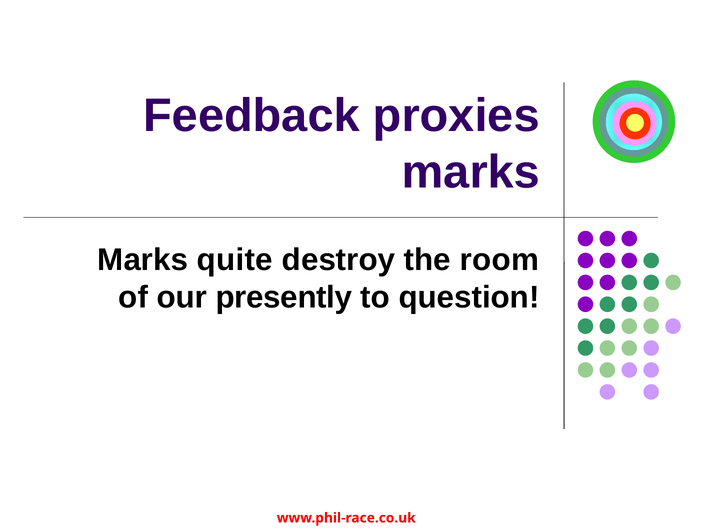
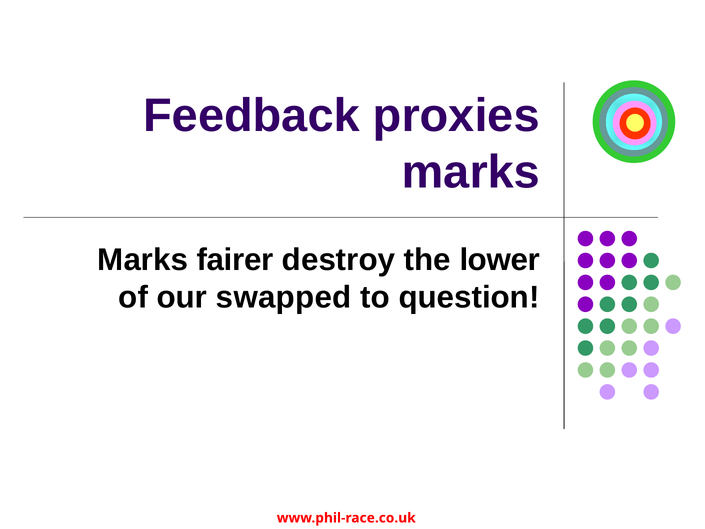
quite: quite -> fairer
room: room -> lower
presently: presently -> swapped
